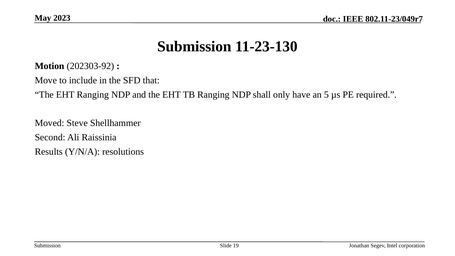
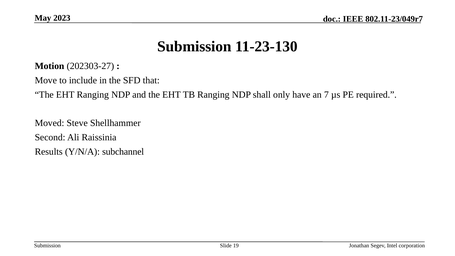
202303-92: 202303-92 -> 202303-27
5: 5 -> 7
resolutions: resolutions -> subchannel
